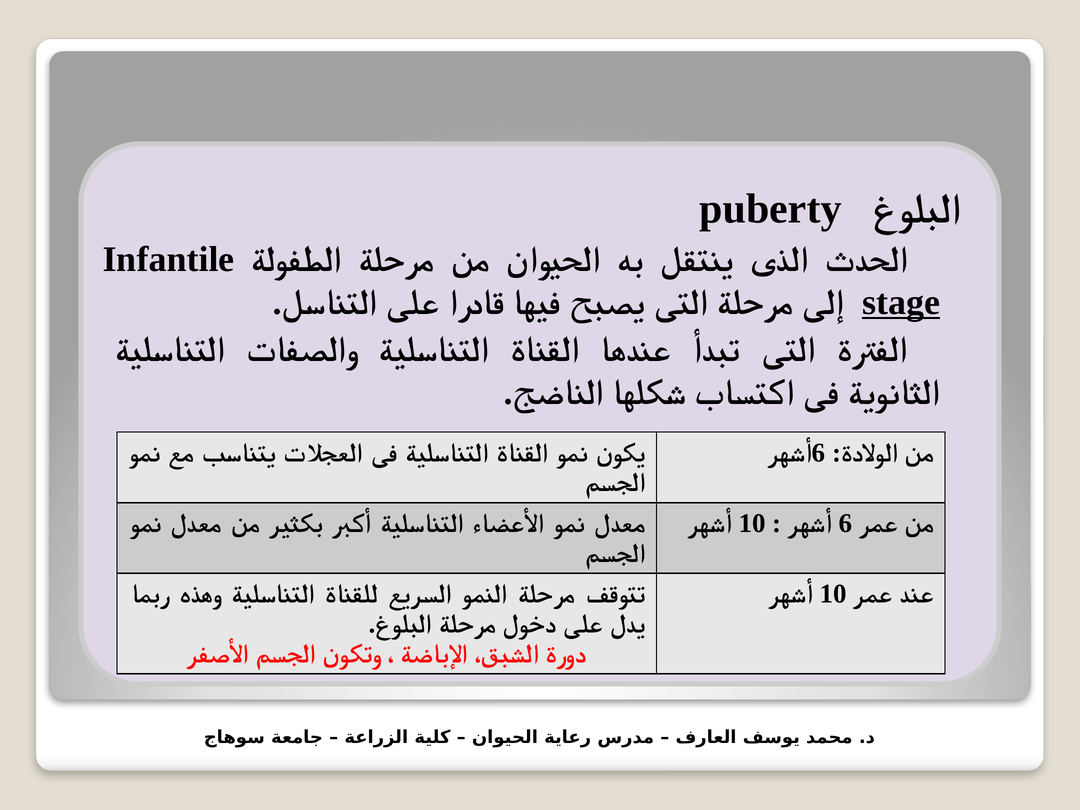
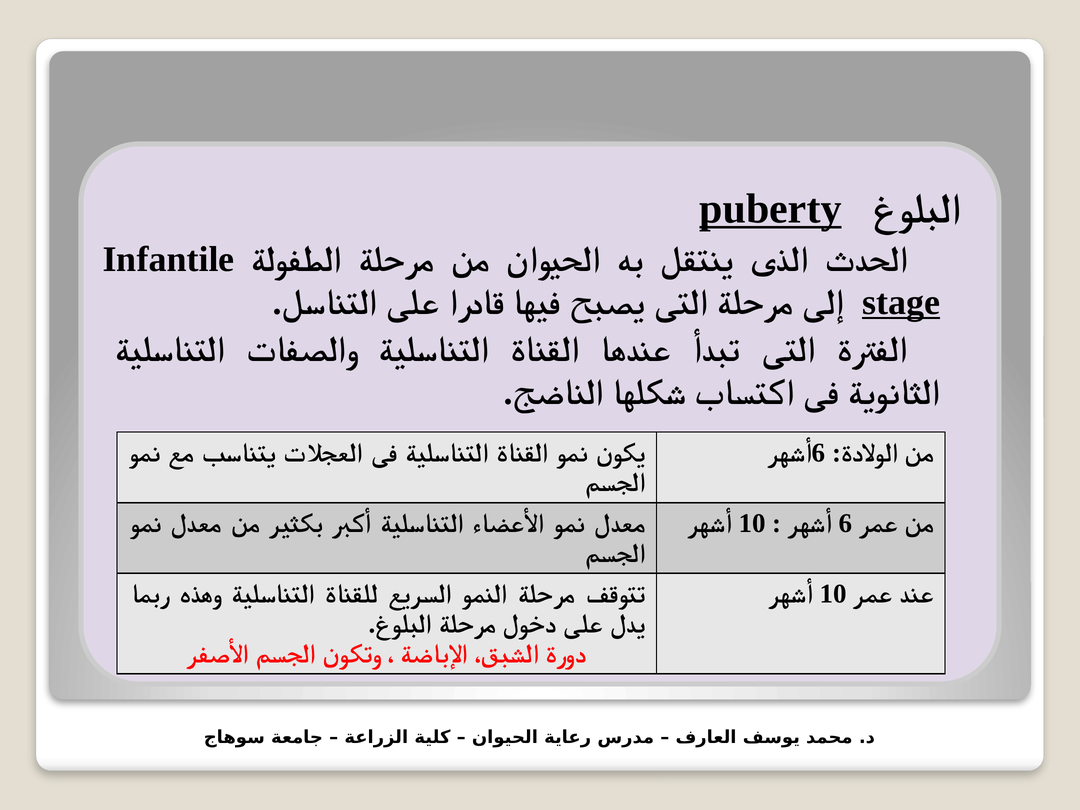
puberty underline: none -> present
